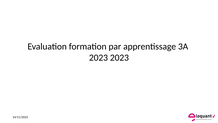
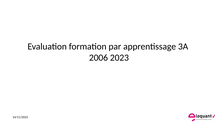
2023 at (98, 58): 2023 -> 2006
